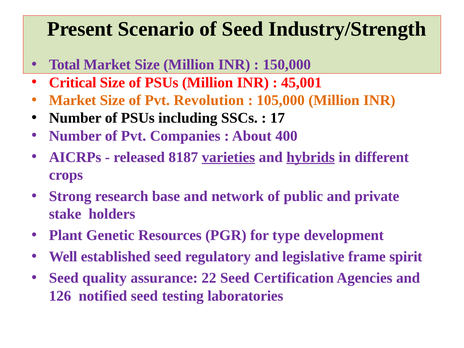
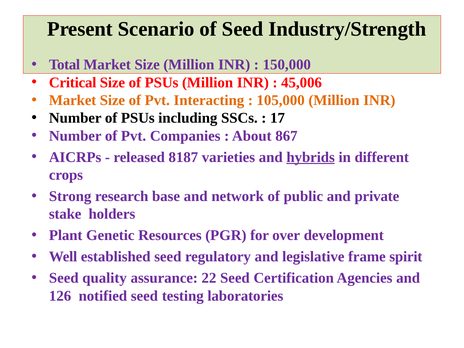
45,001: 45,001 -> 45,006
Revolution: Revolution -> Interacting
400: 400 -> 867
varieties underline: present -> none
type: type -> over
